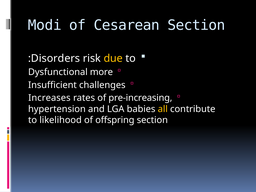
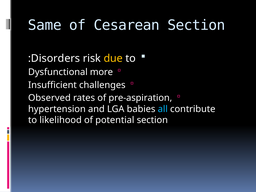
Modi: Modi -> Same
Increases: Increases -> Observed
pre-increasing: pre-increasing -> pre-aspiration
all colour: yellow -> light blue
offspring: offspring -> potential
